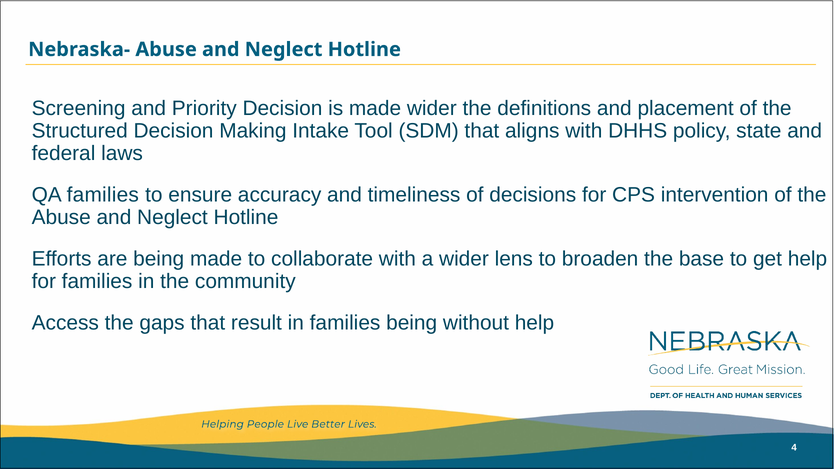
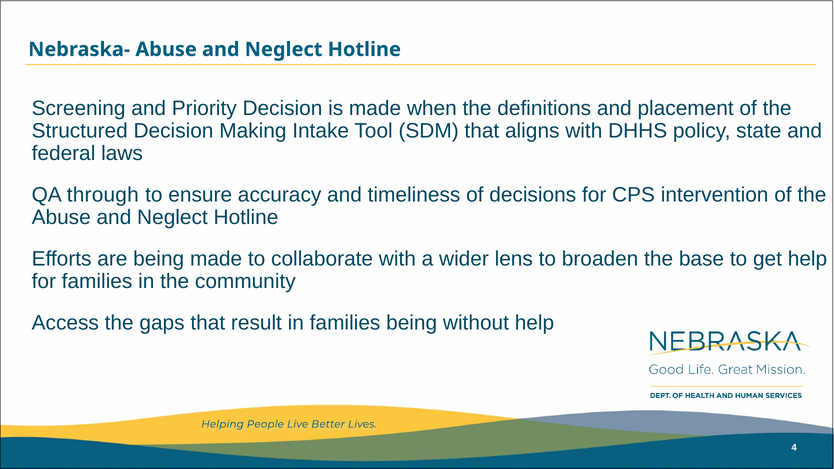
made wider: wider -> when
QA families: families -> through
